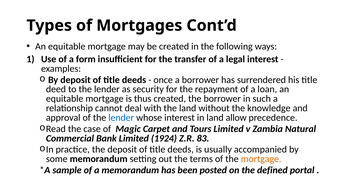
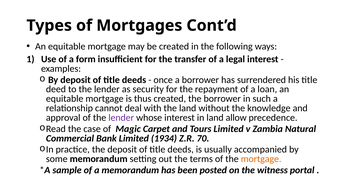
lender at (121, 118) colour: blue -> purple
1924: 1924 -> 1934
83: 83 -> 70
defined: defined -> witness
